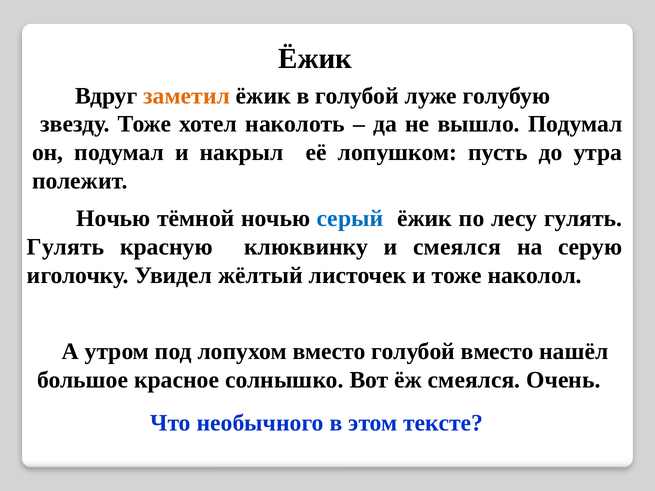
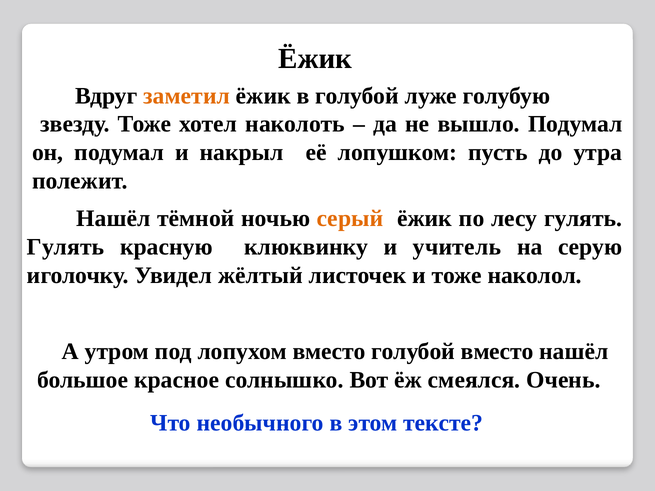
Ночью at (113, 219): Ночью -> Нашёл
серый colour: blue -> orange
и смеялся: смеялся -> учитель
